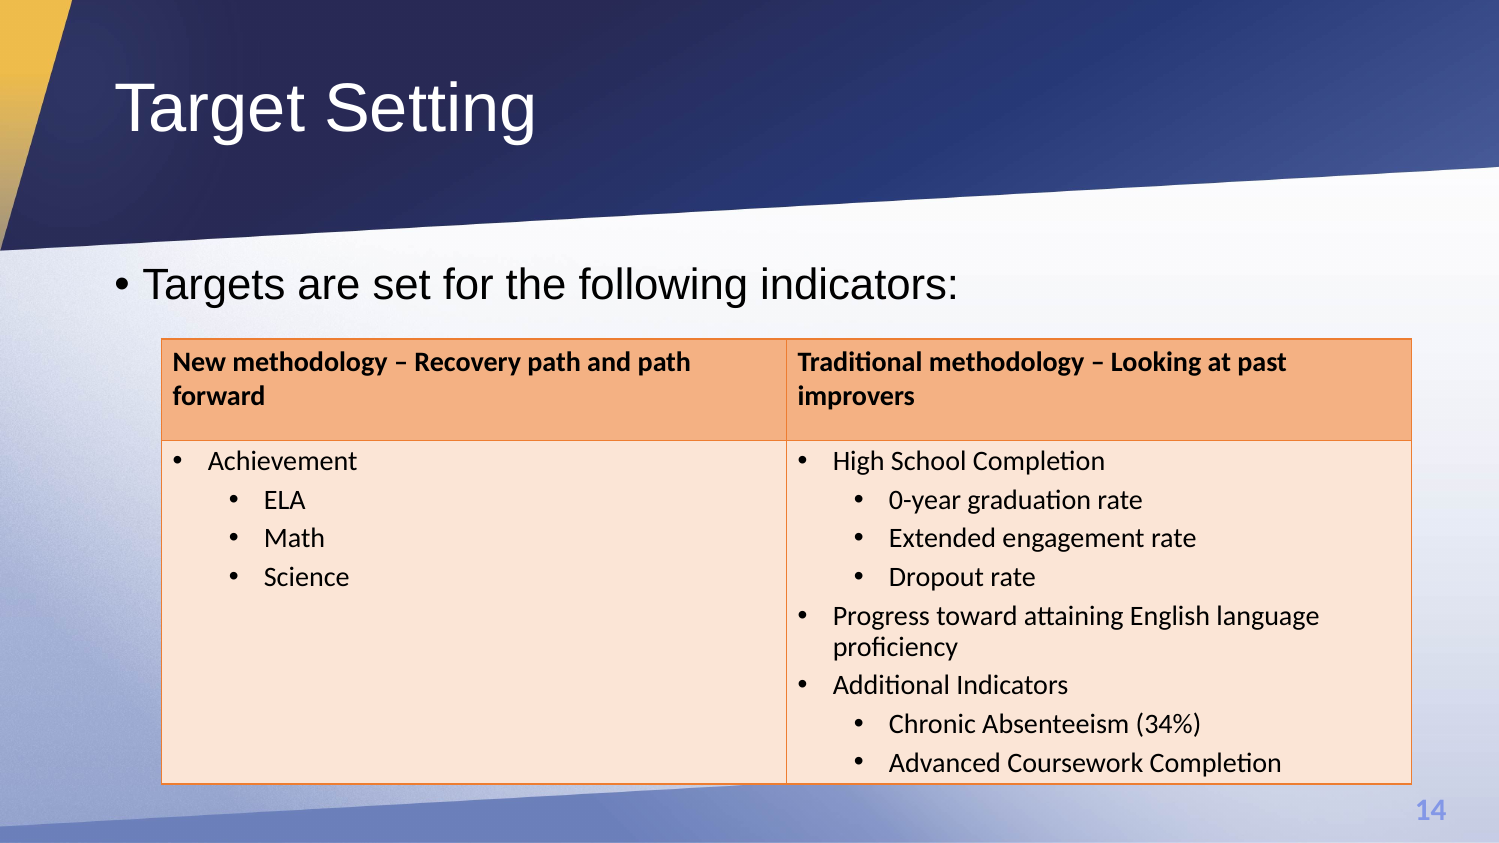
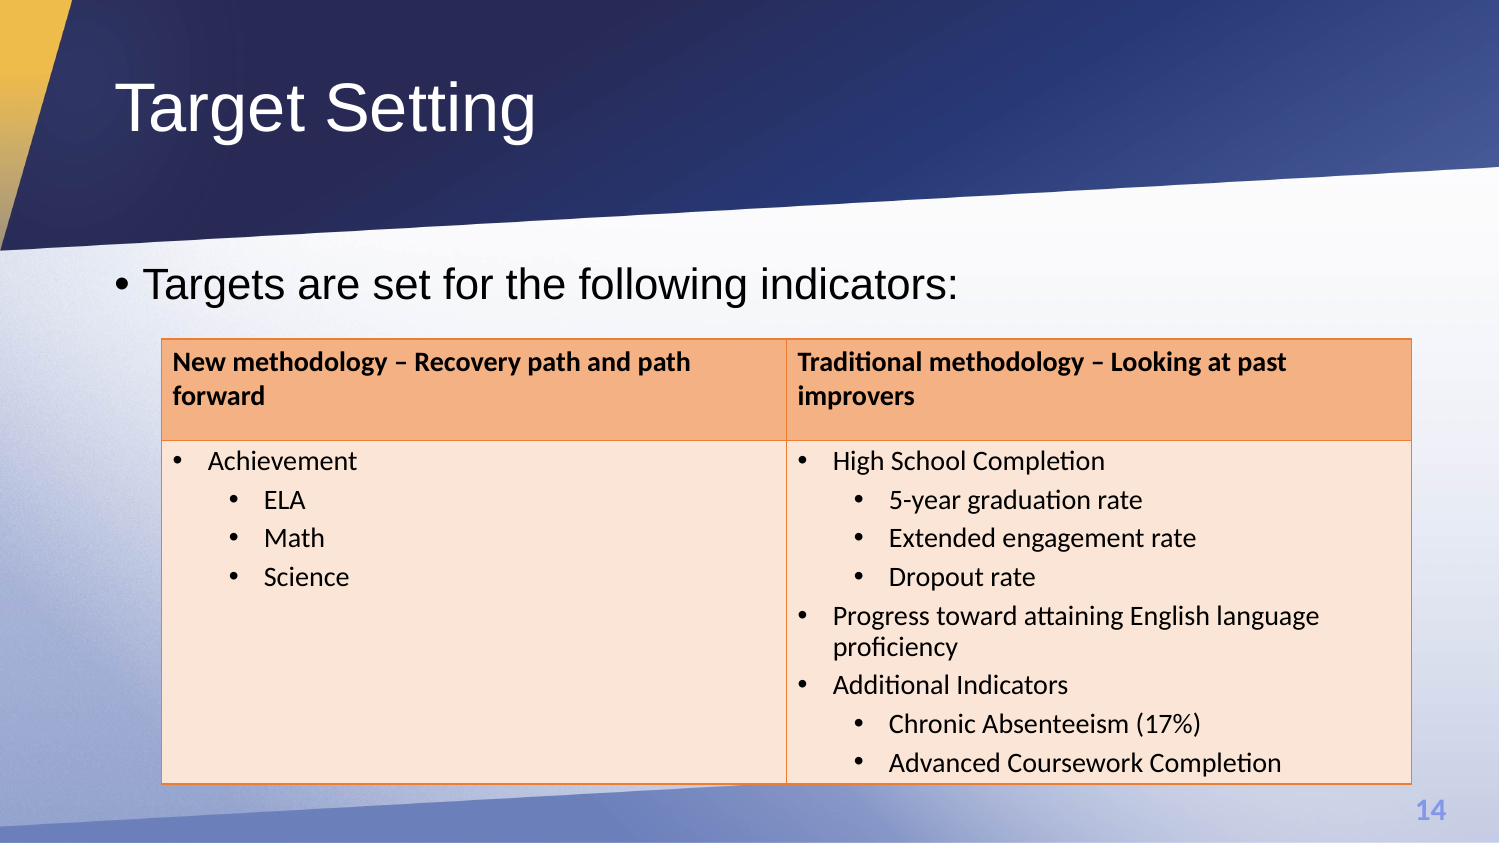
0-year: 0-year -> 5-year
34%: 34% -> 17%
